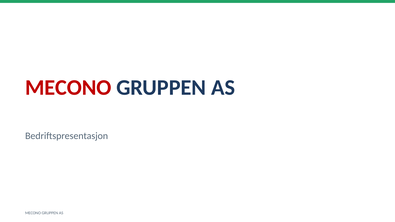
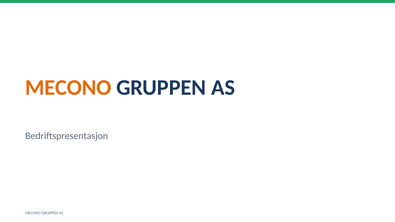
MECONO at (68, 88) colour: red -> orange
